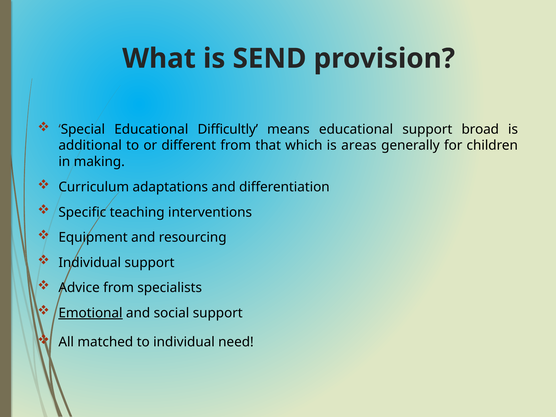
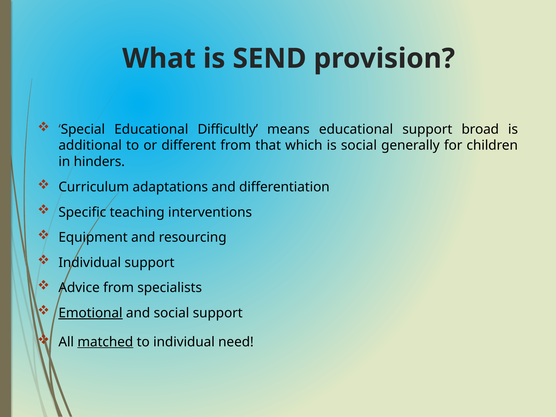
is areas: areas -> social
making: making -> hinders
matched underline: none -> present
